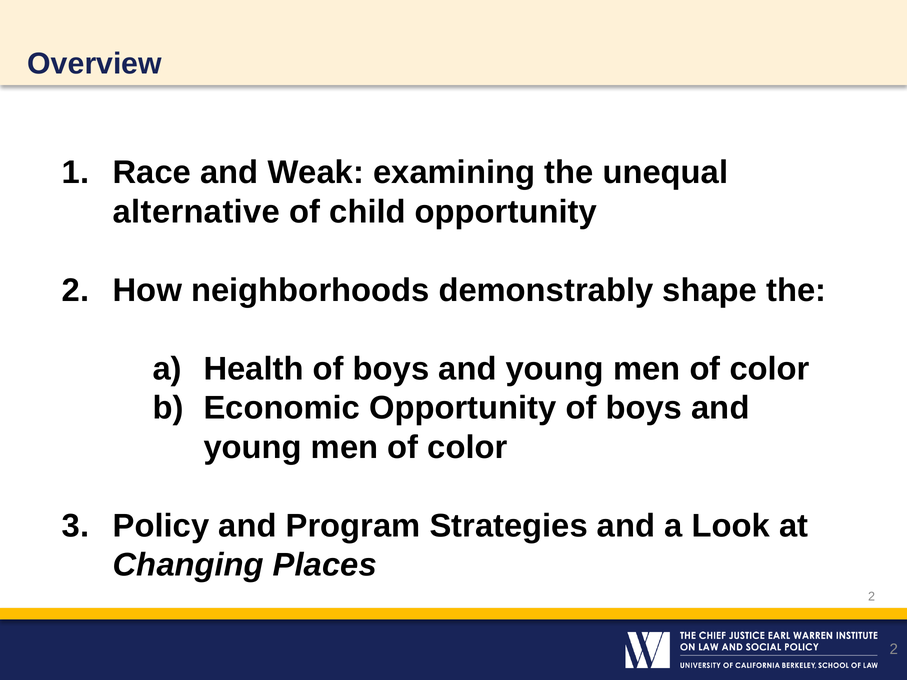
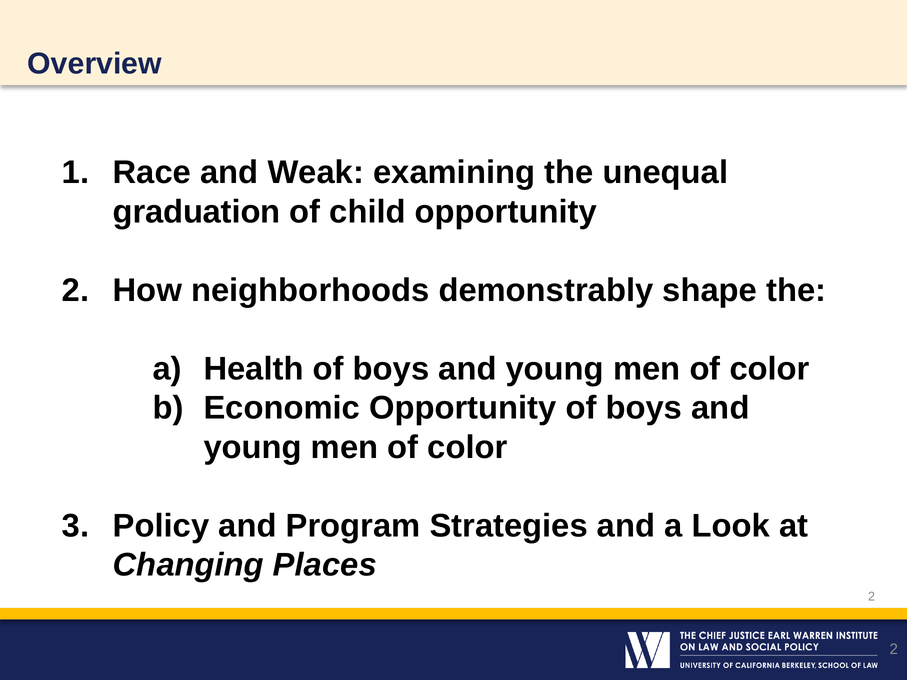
alternative: alternative -> graduation
